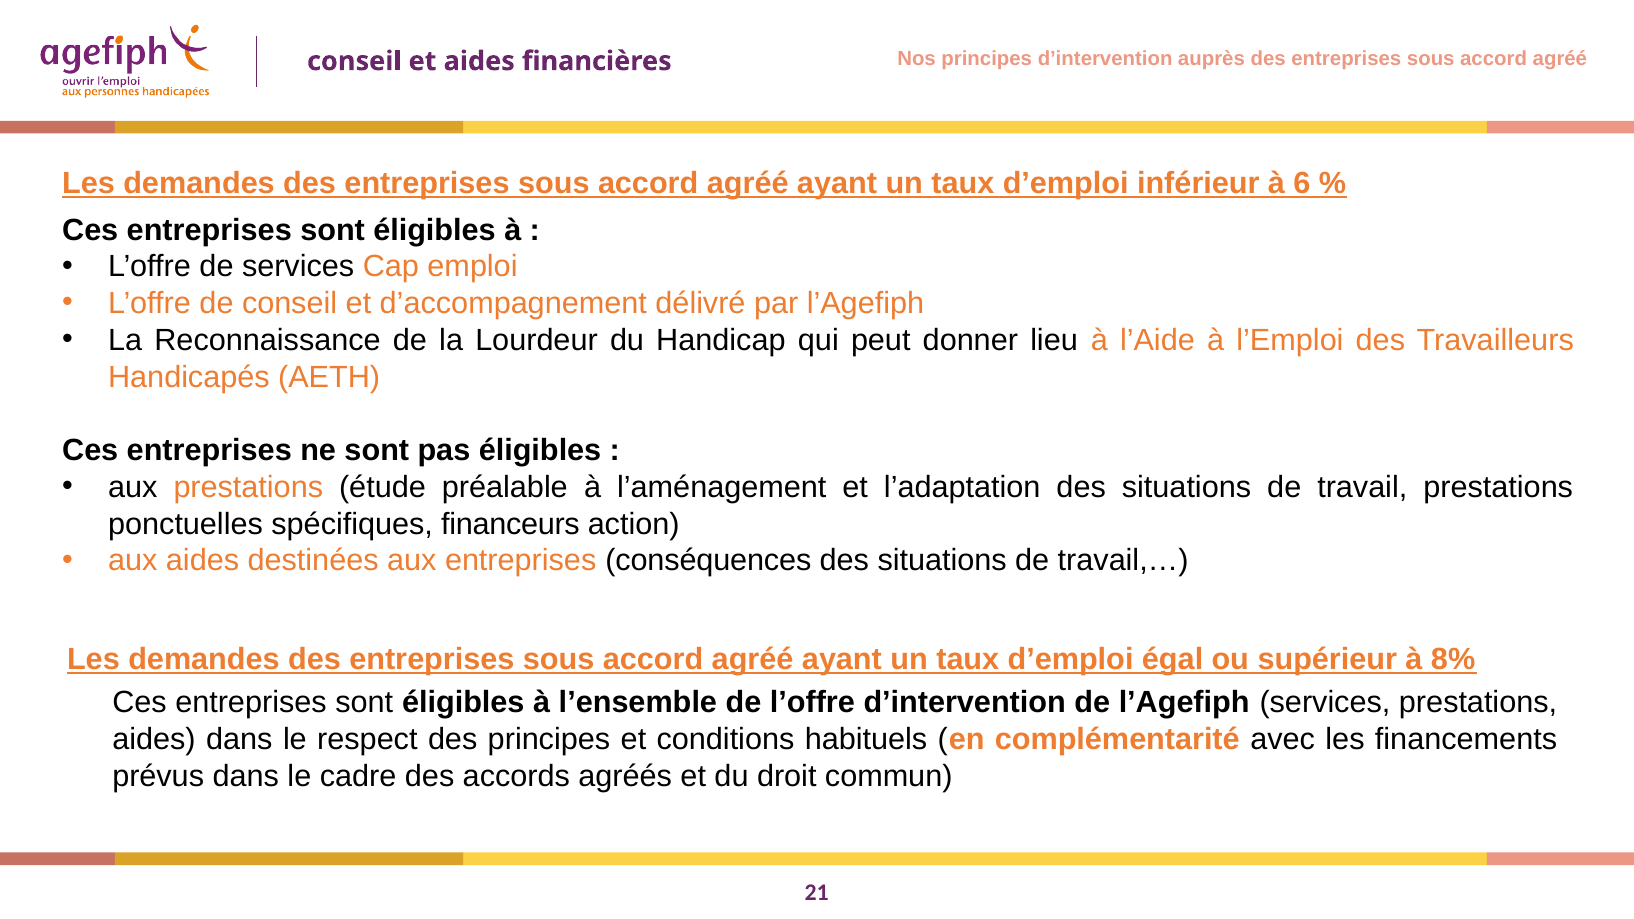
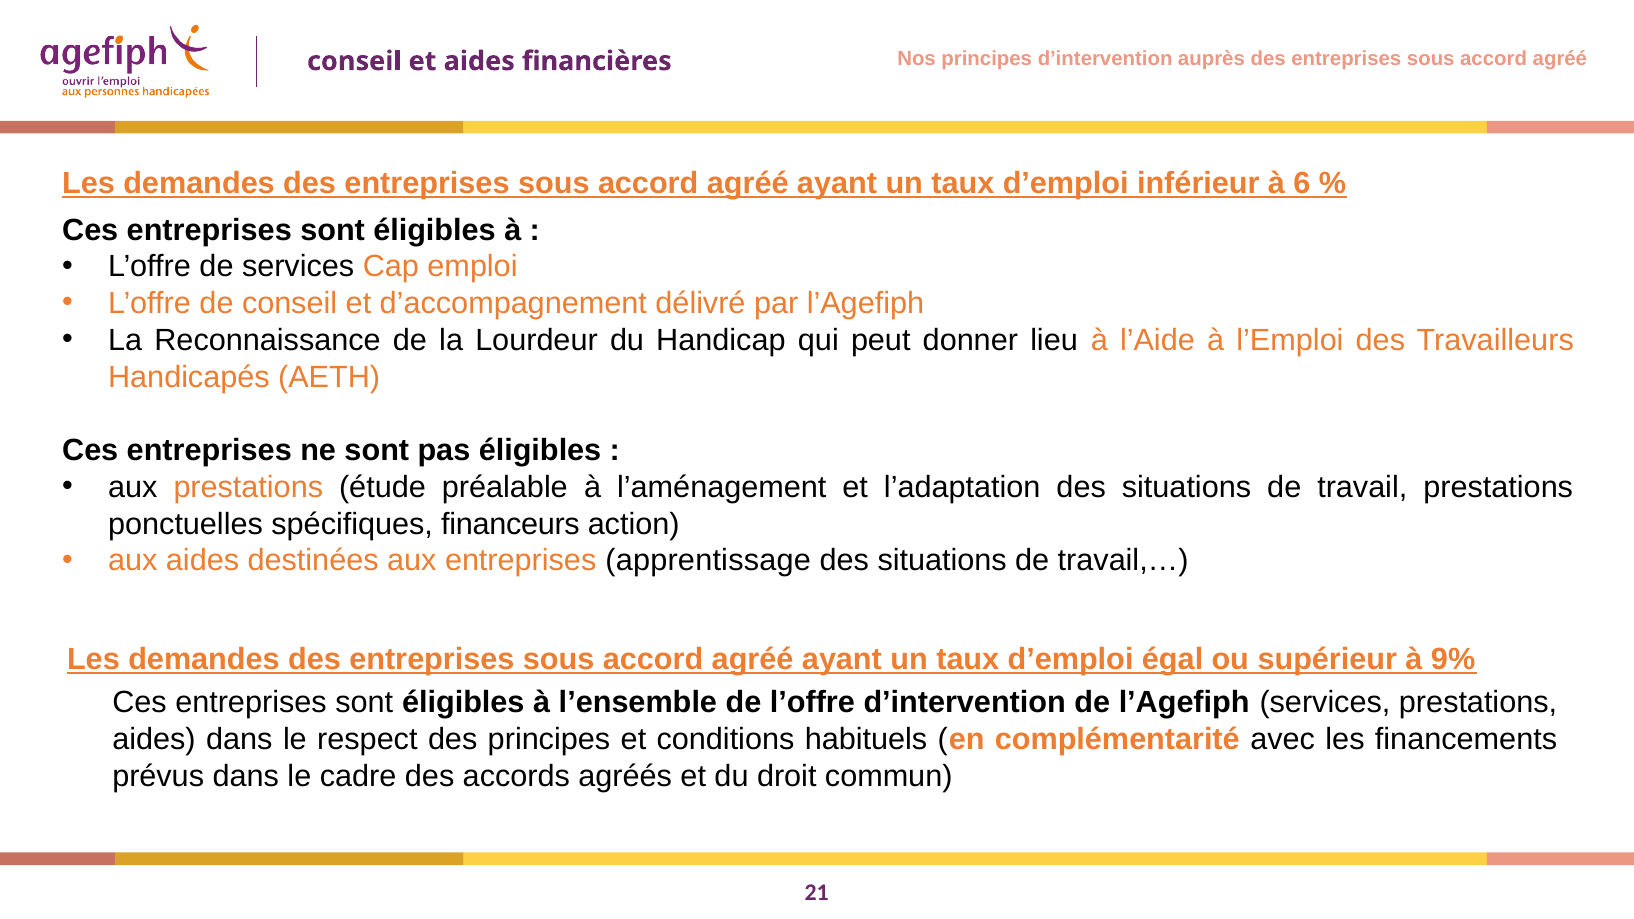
conséquences: conséquences -> apprentissage
8%: 8% -> 9%
